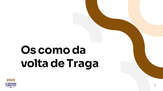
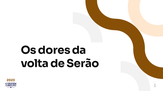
como: como -> dores
Traga: Traga -> Serão
